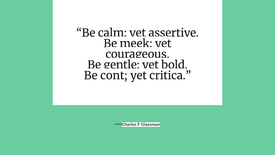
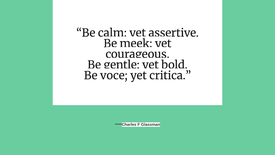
cont: cont -> voce
